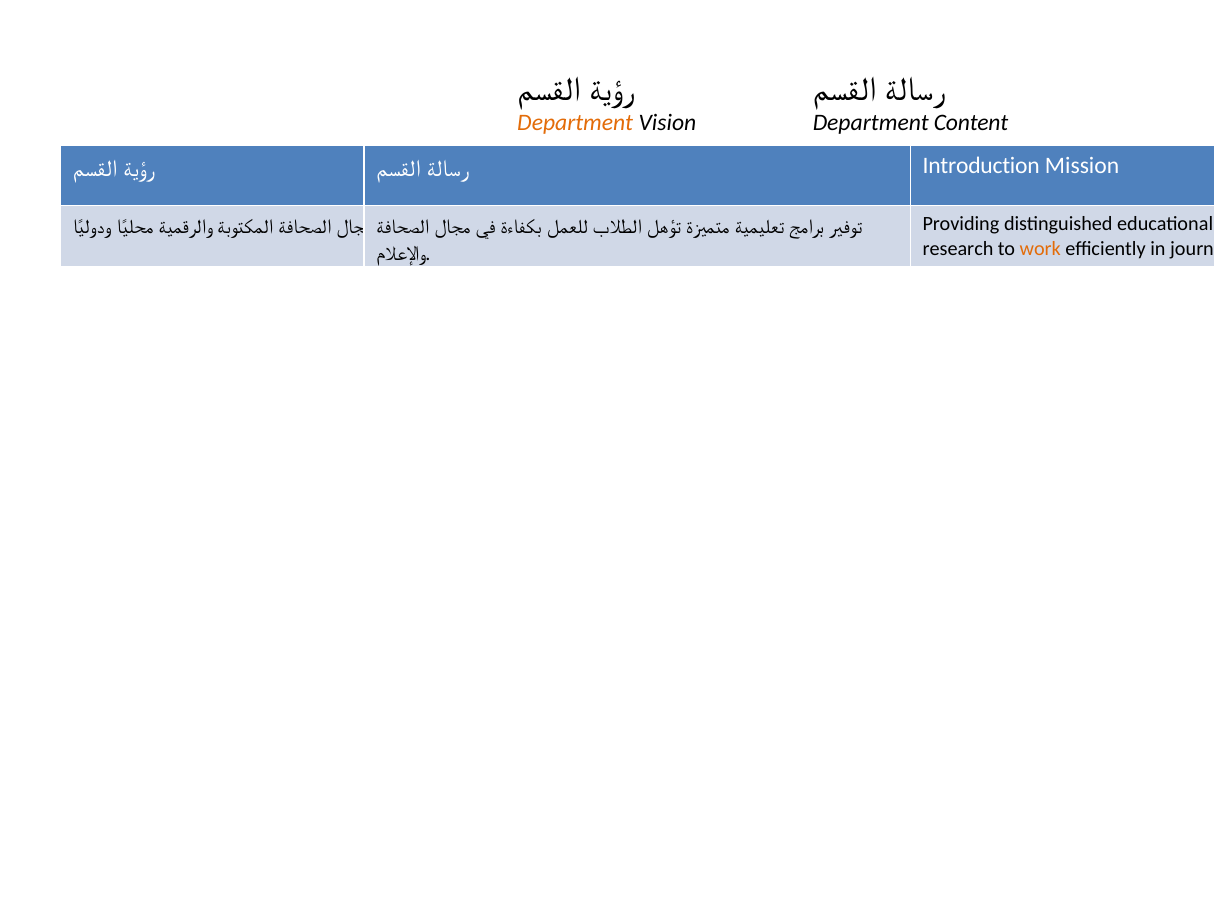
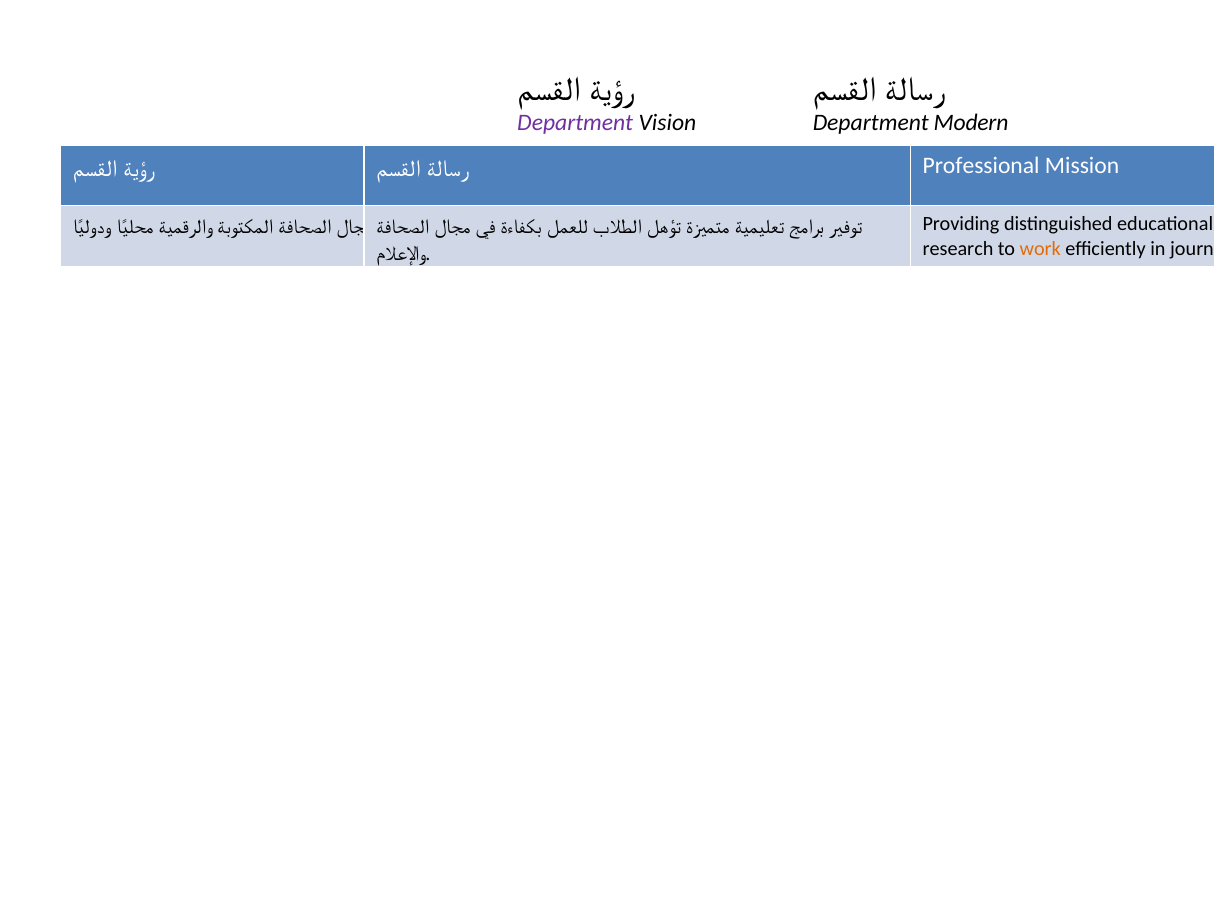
Department at (575, 123) colour: orange -> purple
Content: Content -> Modern
Introduction: Introduction -> Professional
